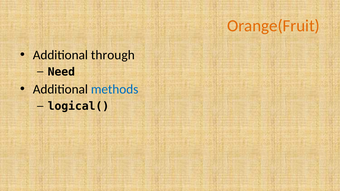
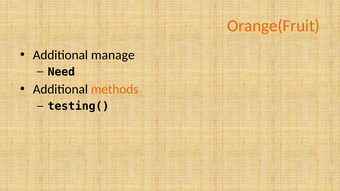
through: through -> manage
methods colour: blue -> orange
logical(: logical( -> testing(
